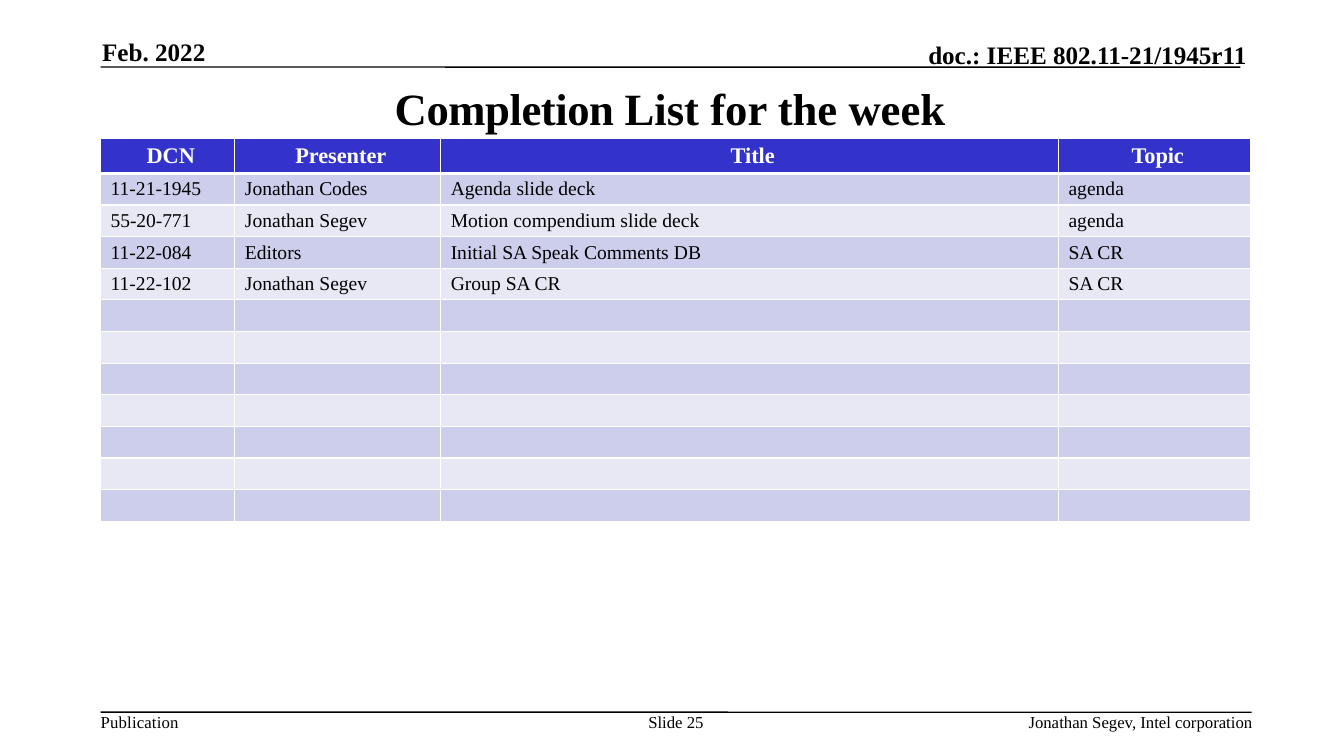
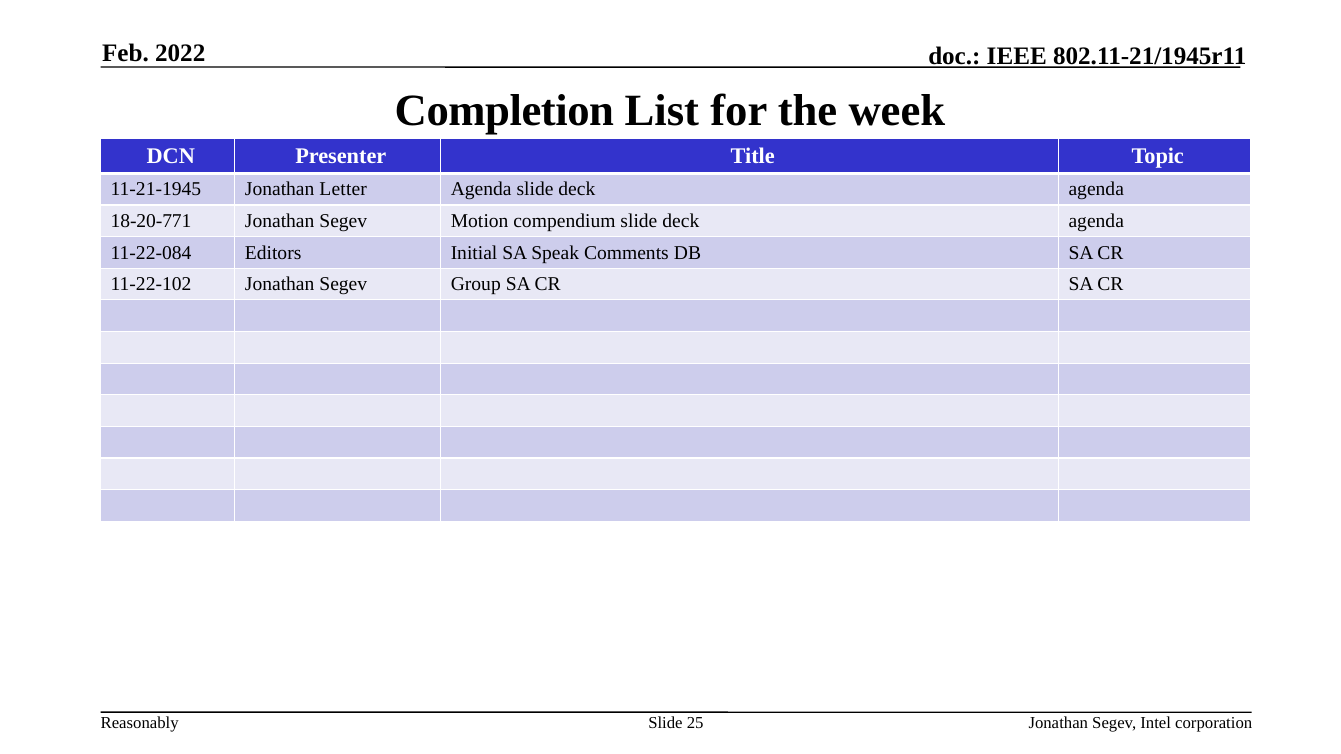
Codes: Codes -> Letter
55-20-771: 55-20-771 -> 18-20-771
Publication: Publication -> Reasonably
